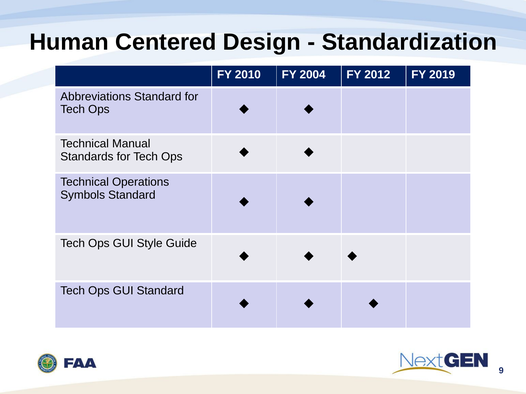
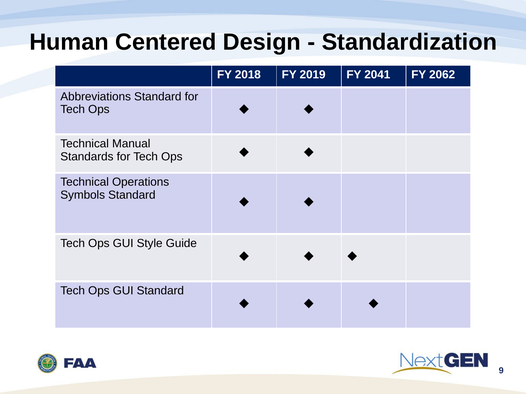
2010: 2010 -> 2018
2004: 2004 -> 2019
2012: 2012 -> 2041
2019: 2019 -> 2062
